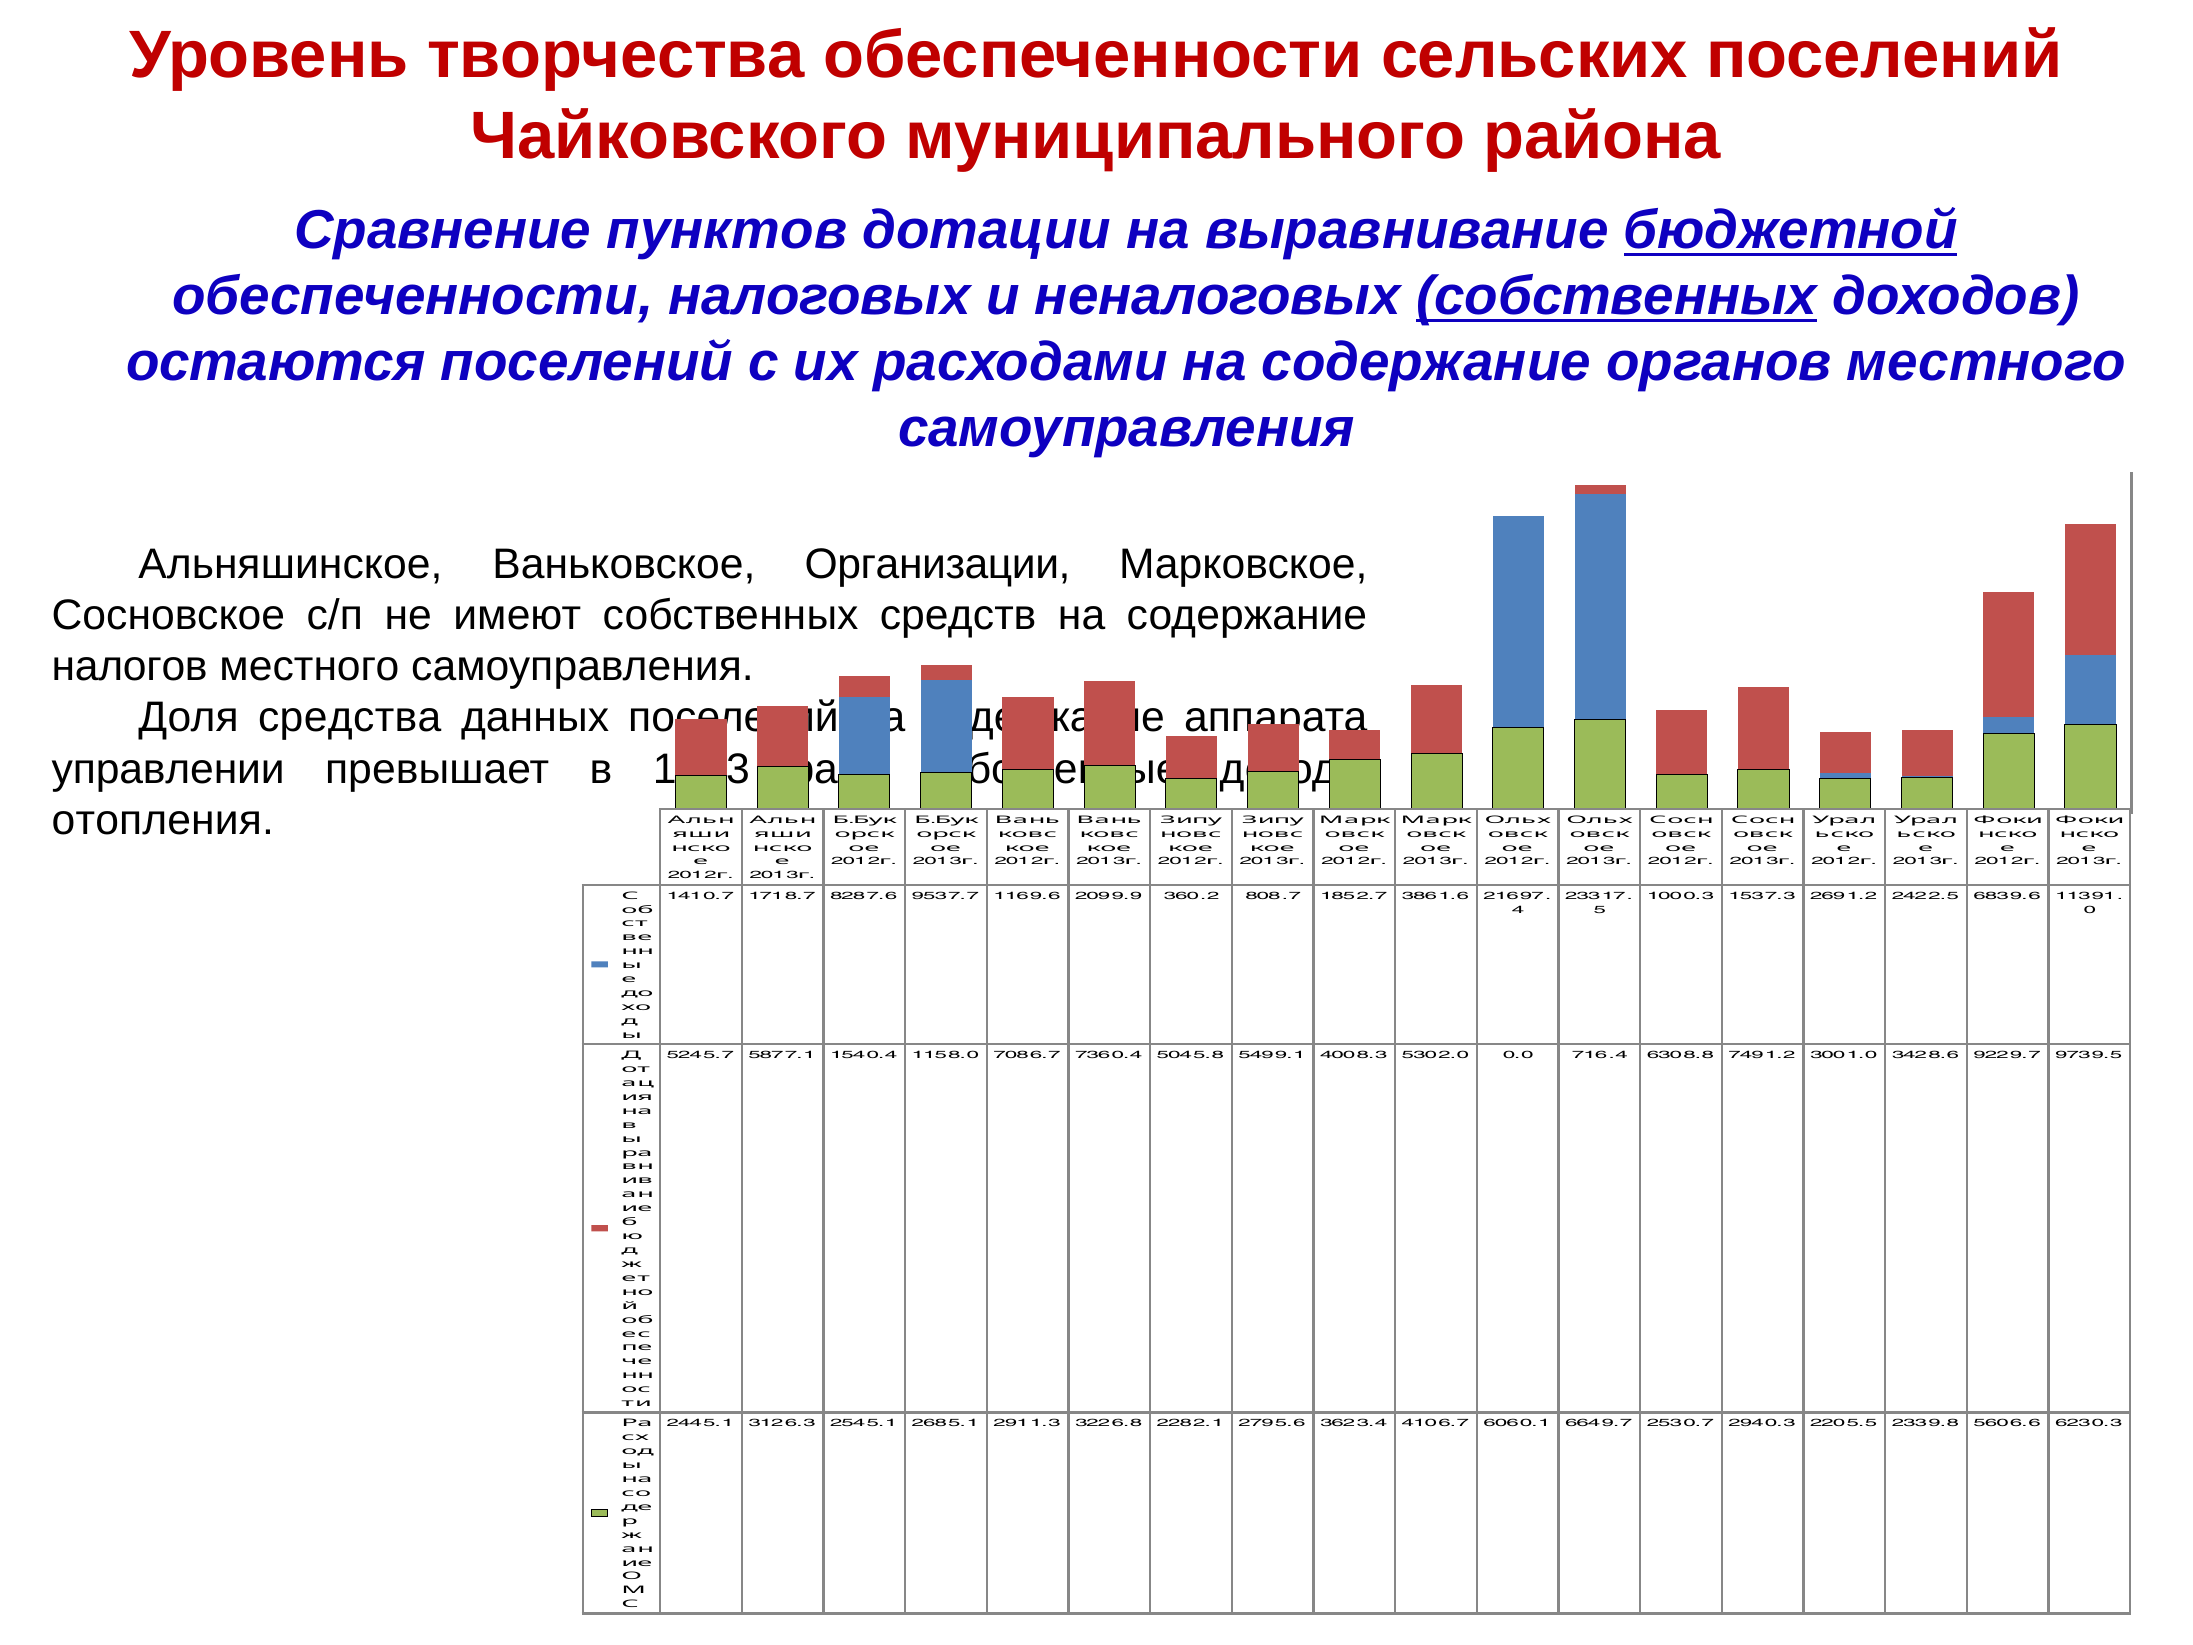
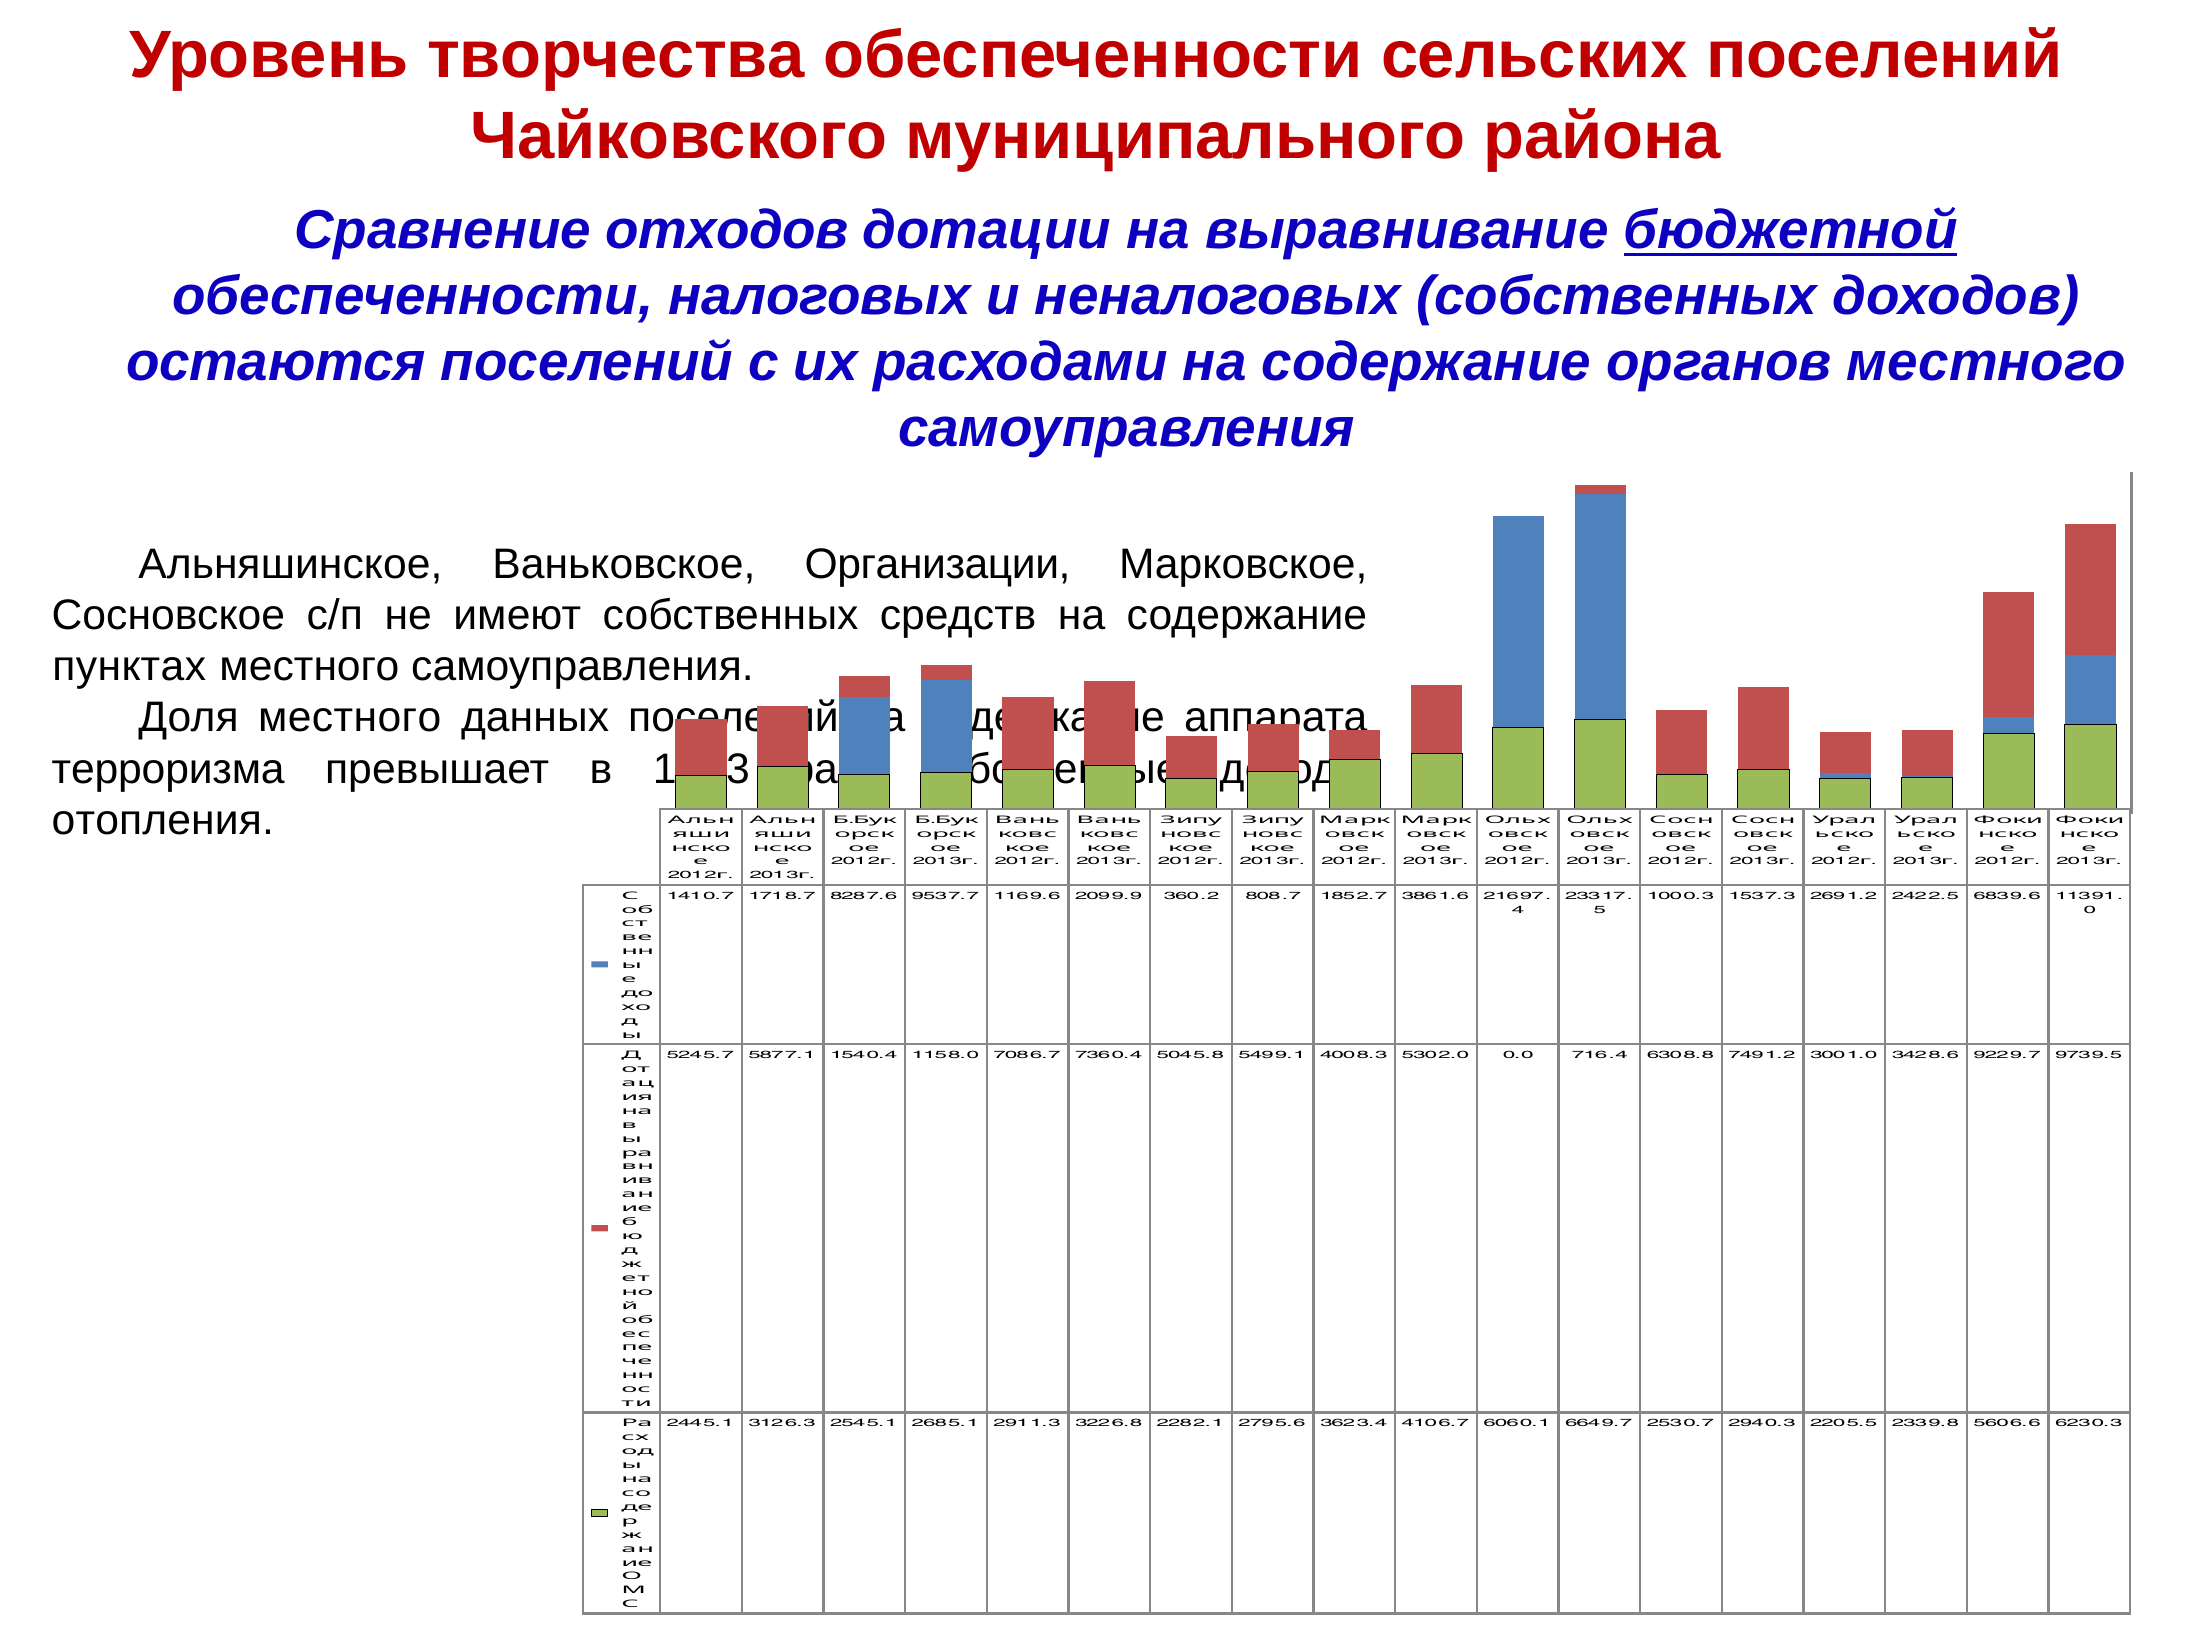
пунктов: пунктов -> отходов
собственных at (1617, 297) underline: present -> none
налогов: налогов -> пунктах
Доля средства: средства -> местного
управлении: управлении -> терроризма
